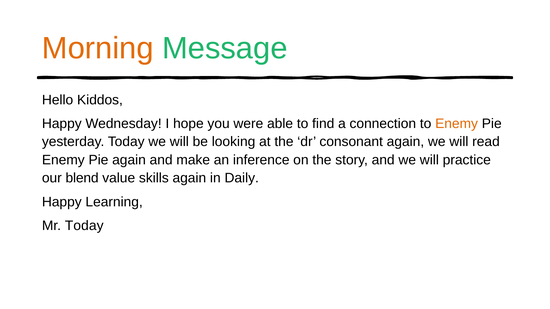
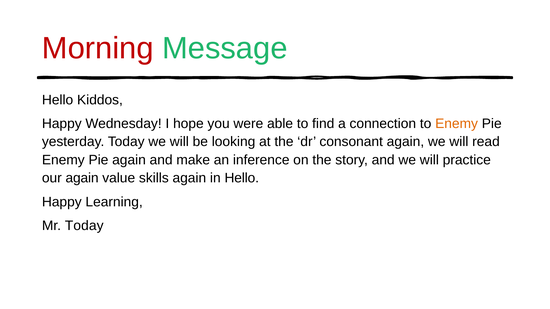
Morning colour: orange -> red
our blend: blend -> again
in Daily: Daily -> Hello
